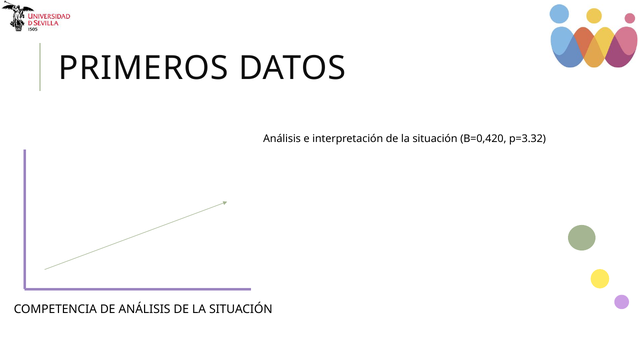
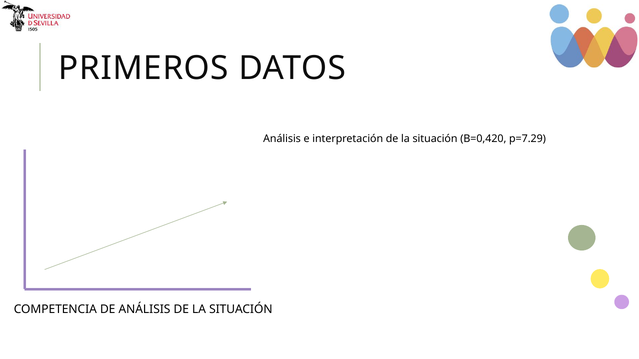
p=3.32: p=3.32 -> p=7.29
